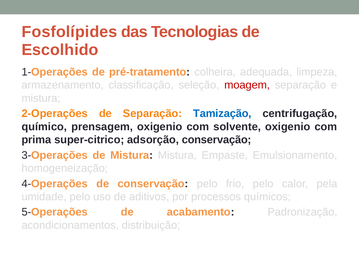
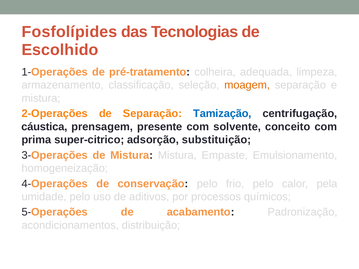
moagem colour: red -> orange
químico: químico -> cáustica
prensagem oxigenio: oxigenio -> presente
solvente oxigenio: oxigenio -> conceito
adsorção conservação: conservação -> substituição
